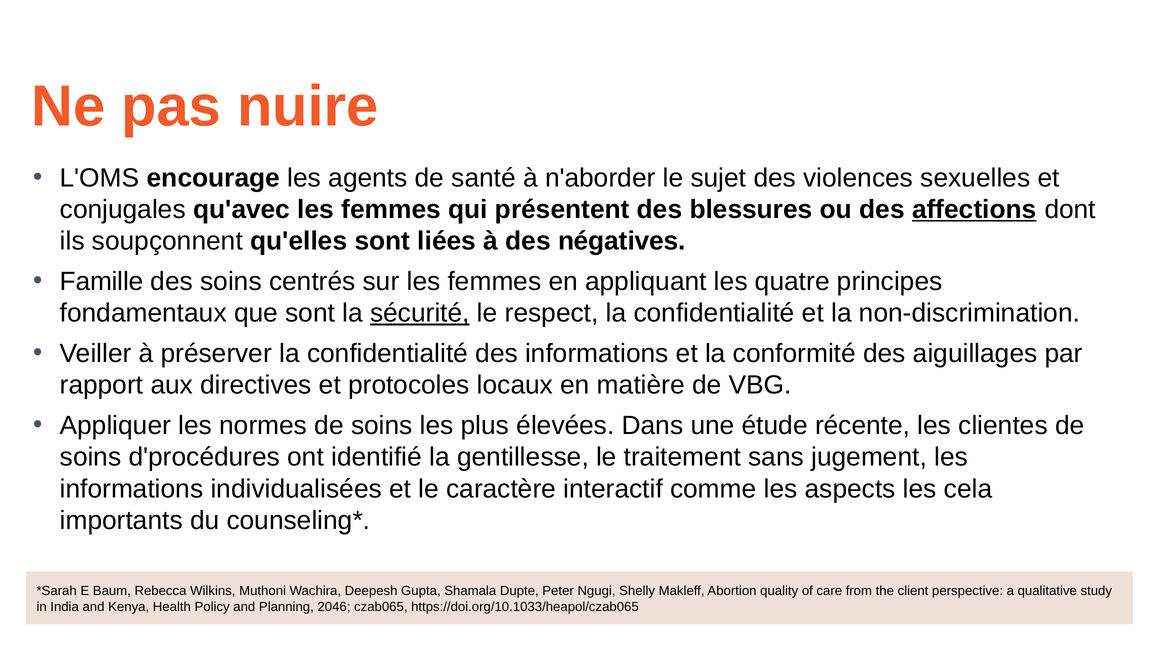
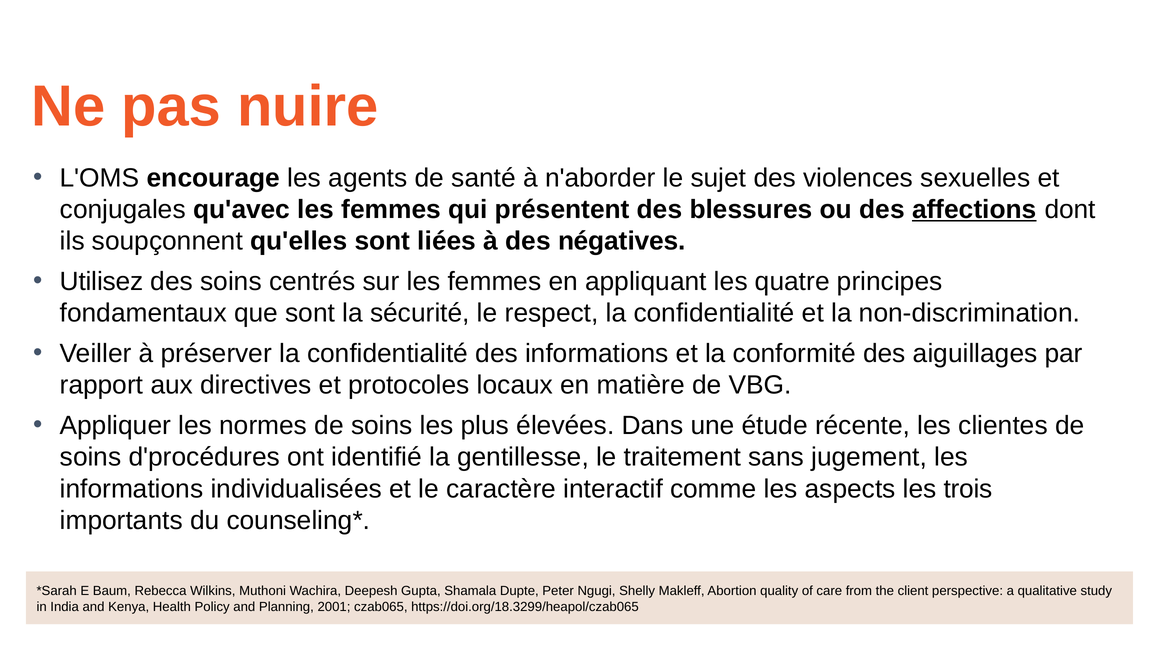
Famille: Famille -> Utilisez
sécurité underline: present -> none
cela: cela -> trois
2046: 2046 -> 2001
https://doi.org/10.1033/heapol/czab065: https://doi.org/10.1033/heapol/czab065 -> https://doi.org/18.3299/heapol/czab065
